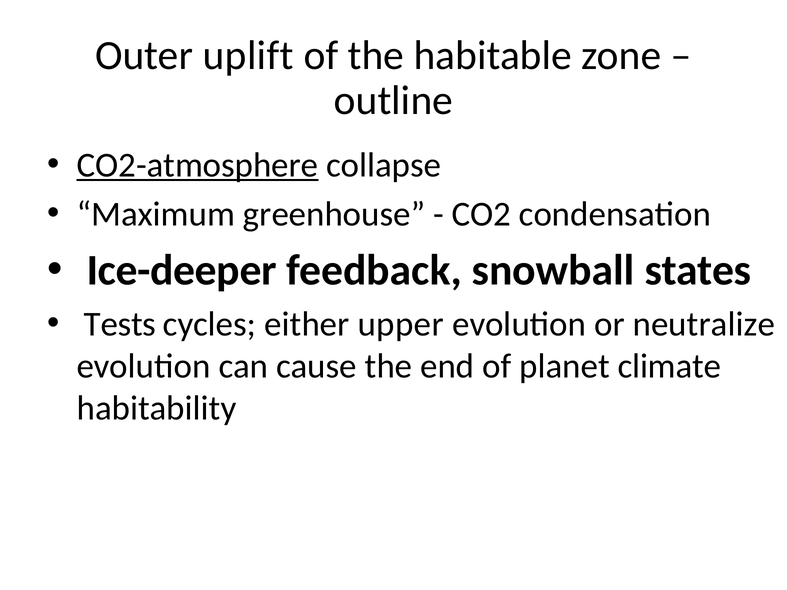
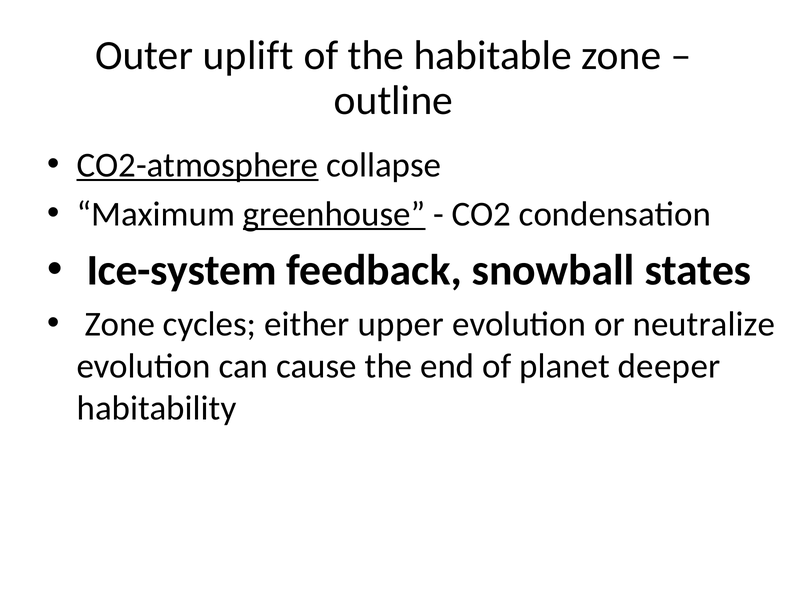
greenhouse underline: none -> present
Ice-deeper: Ice-deeper -> Ice-system
Tests at (120, 324): Tests -> Zone
climate: climate -> deeper
